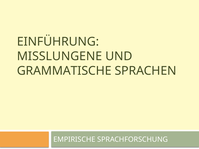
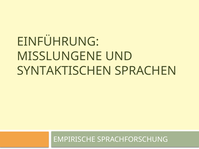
GRAMMATISCHE: GRAMMATISCHE -> SYNTAKTISCHEN
